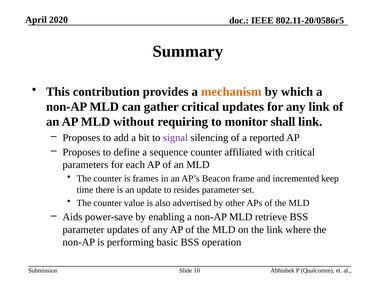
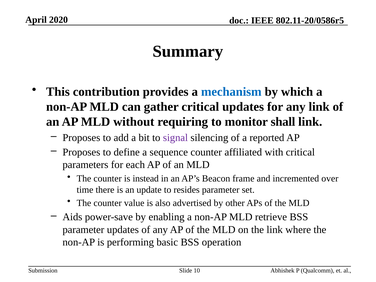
mechanism colour: orange -> blue
frames: frames -> instead
keep: keep -> over
